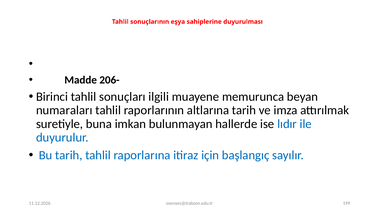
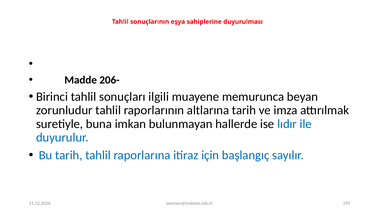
numaraları: numaraları -> zorunludur
